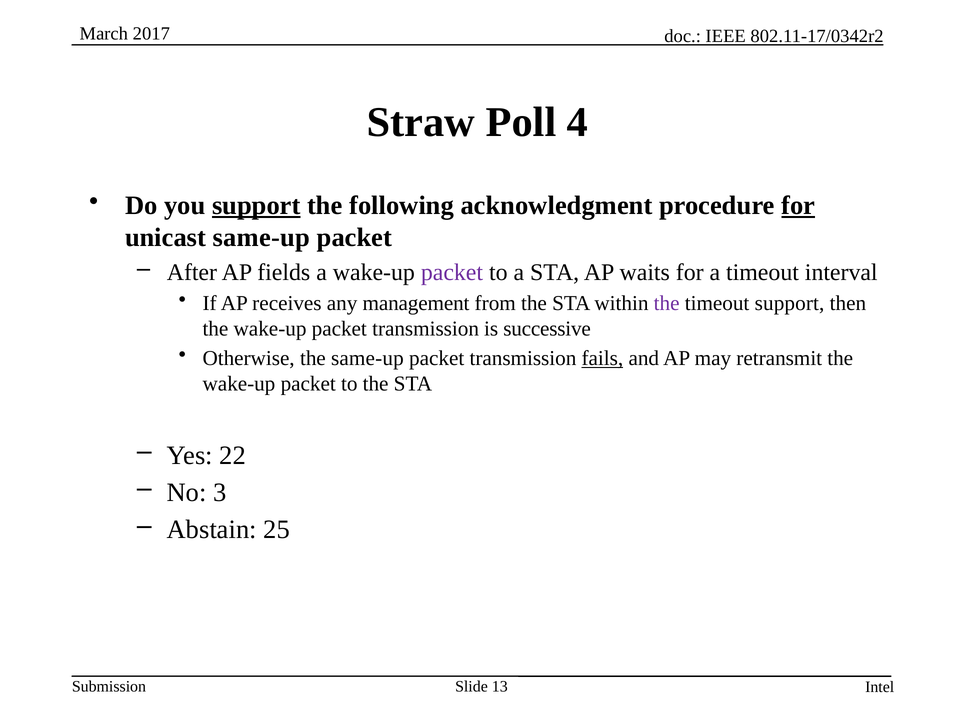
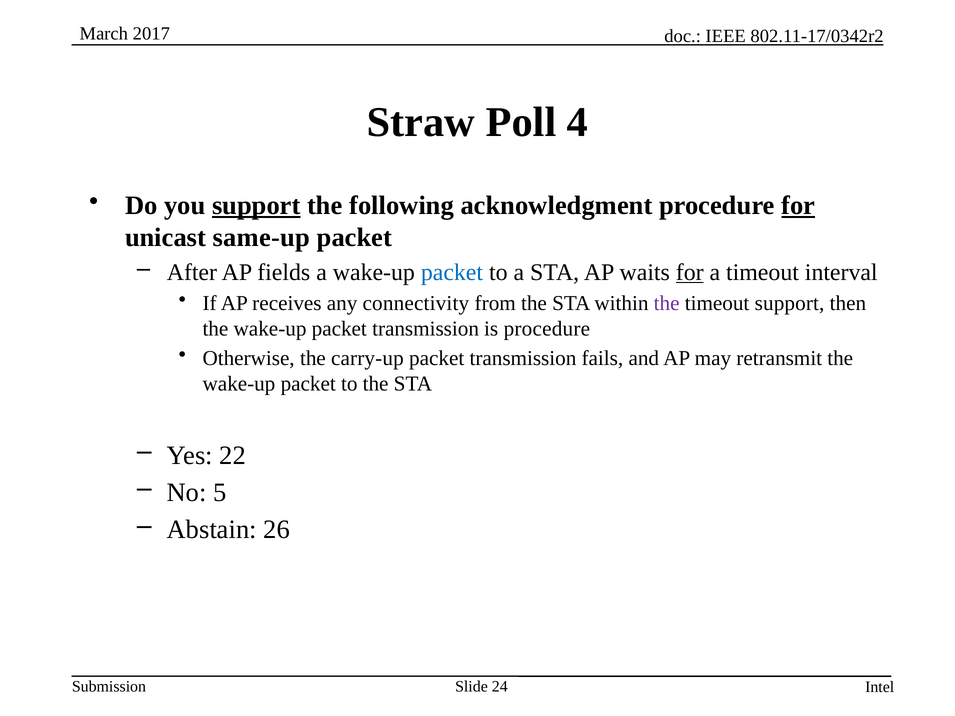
packet at (452, 272) colour: purple -> blue
for at (690, 272) underline: none -> present
management: management -> connectivity
is successive: successive -> procedure
the same-up: same-up -> carry-up
fails underline: present -> none
3: 3 -> 5
25: 25 -> 26
13: 13 -> 24
